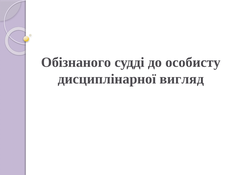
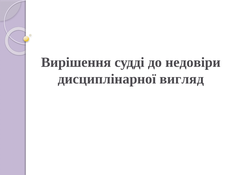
Обізнаного: Обізнаного -> Вирішення
особисту: особисту -> недовіри
